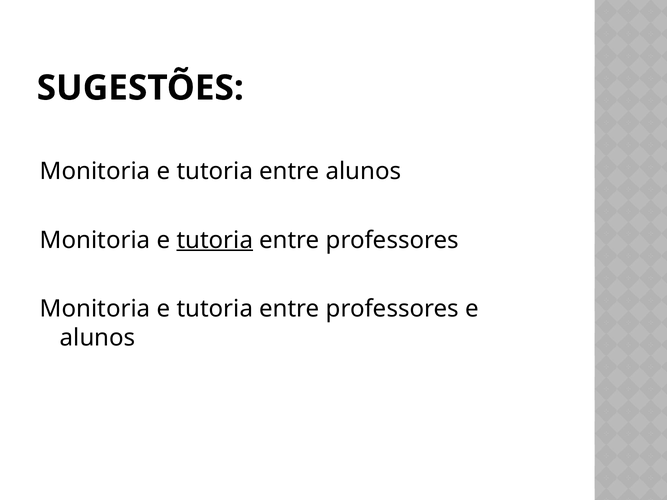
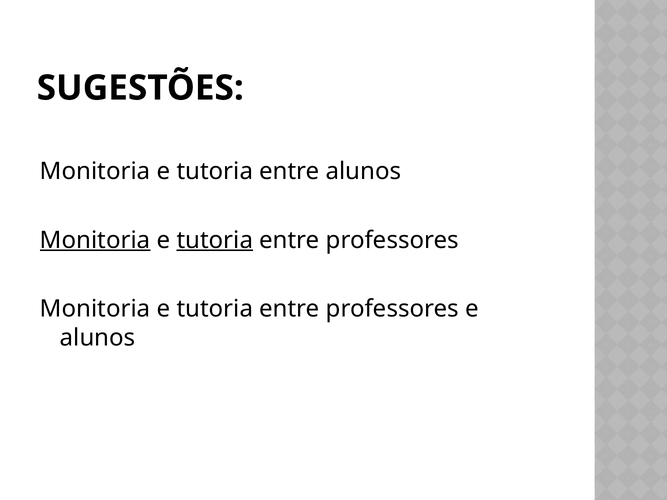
Monitoria at (95, 240) underline: none -> present
